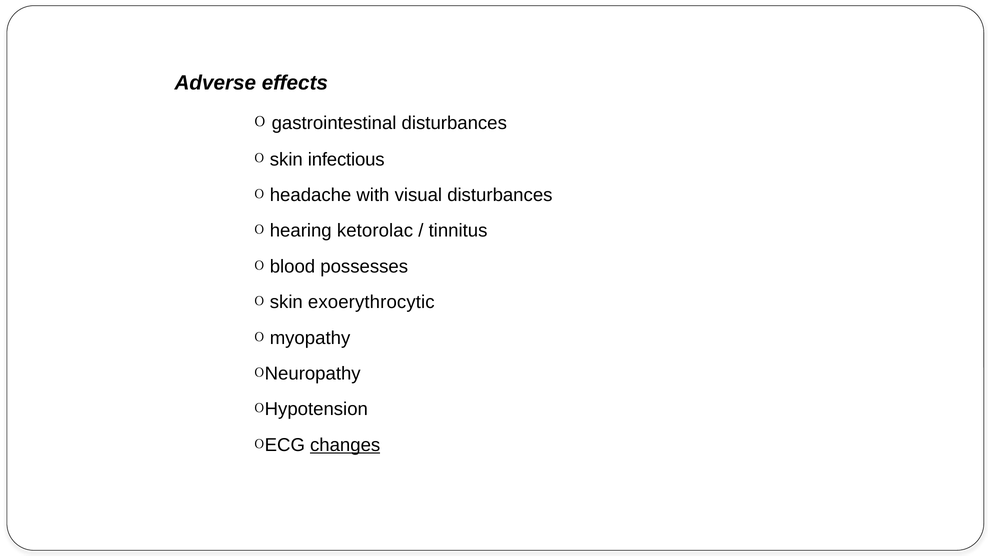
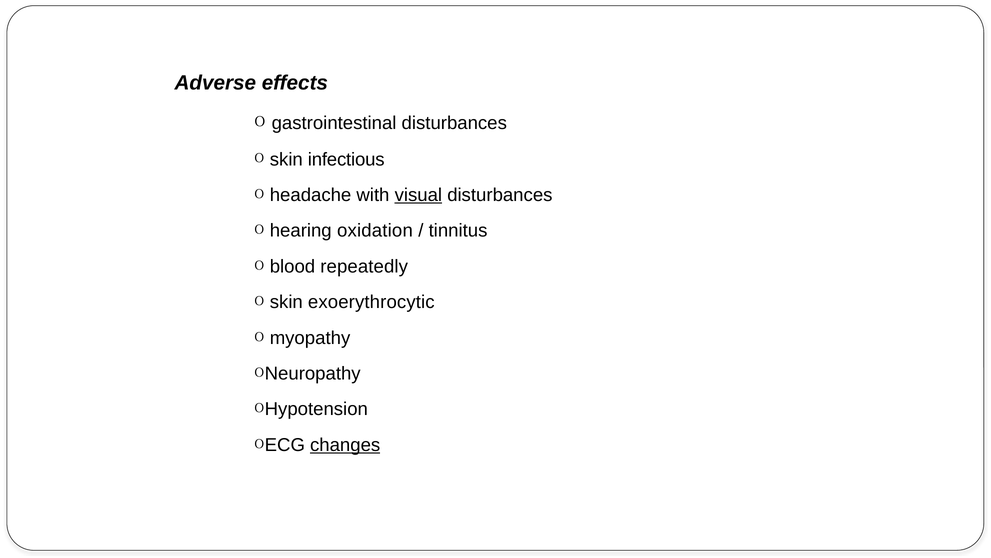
visual underline: none -> present
ketorolac: ketorolac -> oxidation
possesses: possesses -> repeatedly
